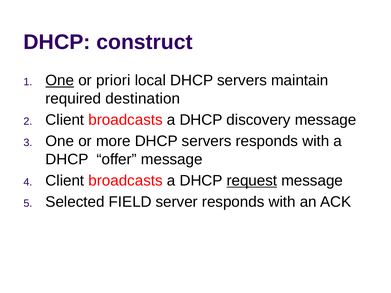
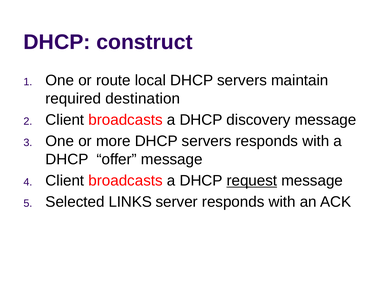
One at (60, 81) underline: present -> none
priori: priori -> route
FIELD: FIELD -> LINKS
